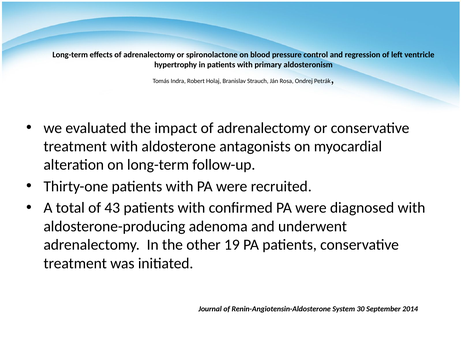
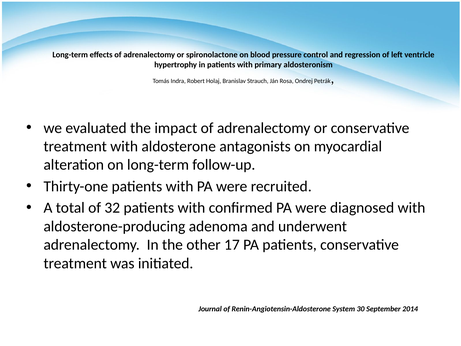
43: 43 -> 32
19: 19 -> 17
